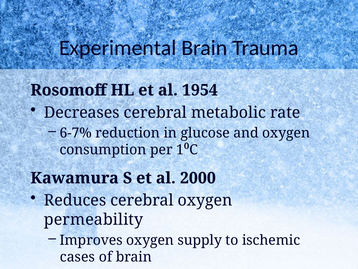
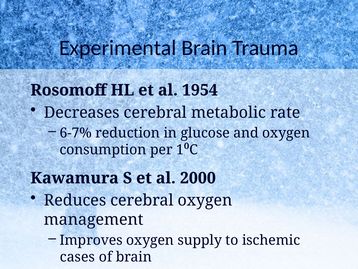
permeability: permeability -> management
